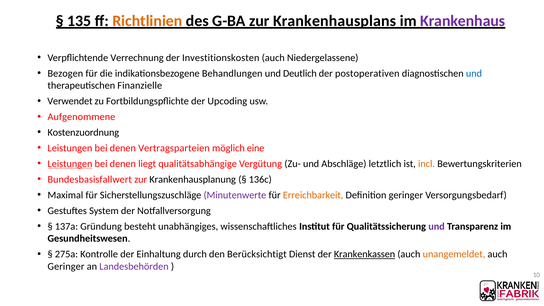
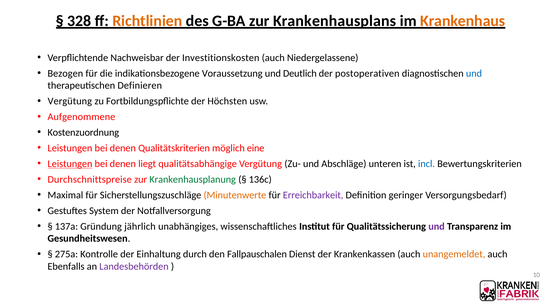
135: 135 -> 328
Krankenhaus colour: purple -> orange
Verrechnung: Verrechnung -> Nachweisbar
Behandlungen: Behandlungen -> Voraussetzung
Finanzielle: Finanzielle -> Definieren
Verwendet at (70, 101): Verwendet -> Vergütung
Upcoding: Upcoding -> Höchsten
Vertragsparteien: Vertragsparteien -> Qualitätskriterien
letztlich: letztlich -> unteren
incl colour: orange -> blue
Bundesbasisfallwert: Bundesbasisfallwert -> Durchschnittspreise
Krankenhausplanung colour: black -> green
Minutenwerte colour: purple -> orange
Erreichbarkeit colour: orange -> purple
besteht: besteht -> jährlich
Berücksichtigt: Berücksichtigt -> Fallpauschalen
Krankenkassen underline: present -> none
Geringer at (66, 267): Geringer -> Ebenfalls
